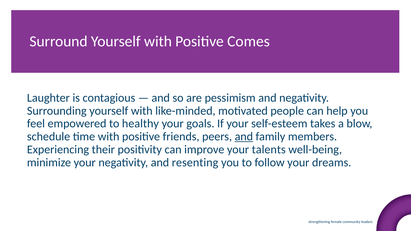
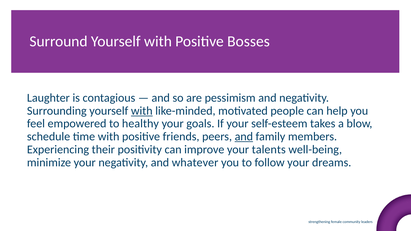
Comes: Comes -> Bosses
with at (142, 111) underline: none -> present
resenting: resenting -> whatever
